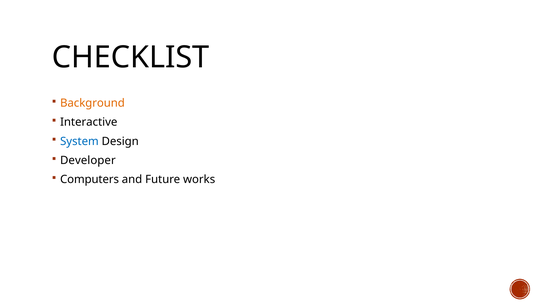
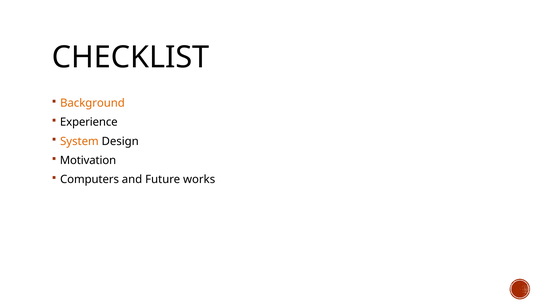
Interactive: Interactive -> Experience
System colour: blue -> orange
Developer: Developer -> Motivation
